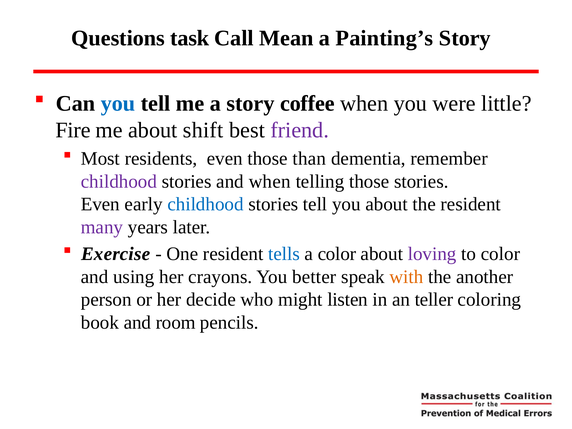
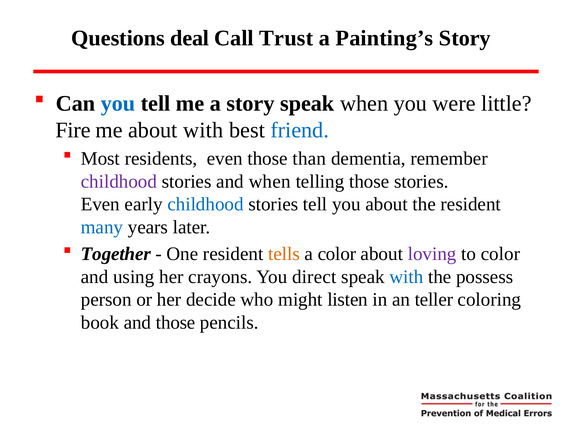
task: task -> deal
Mean: Mean -> Trust
story coffee: coffee -> speak
about shift: shift -> with
friend colour: purple -> blue
many colour: purple -> blue
Exercise: Exercise -> Together
tells colour: blue -> orange
better: better -> direct
with at (406, 277) colour: orange -> blue
another: another -> possess
and room: room -> those
